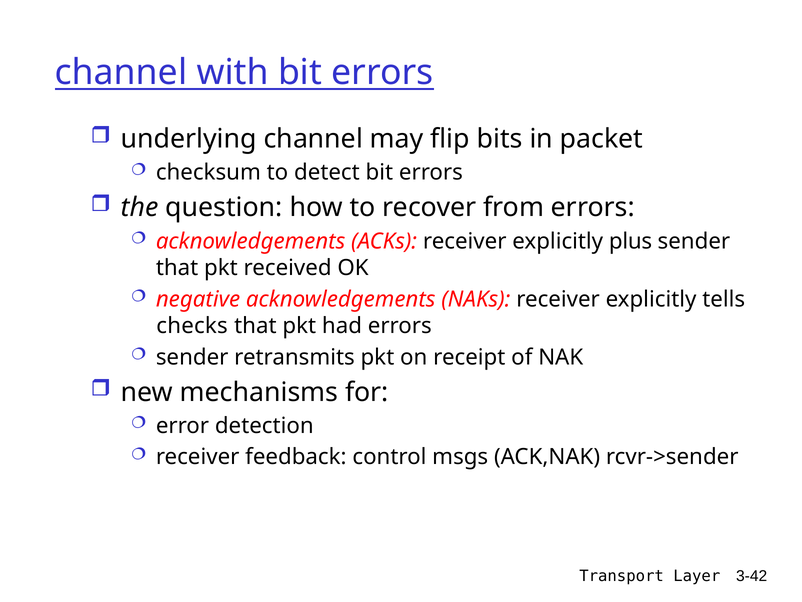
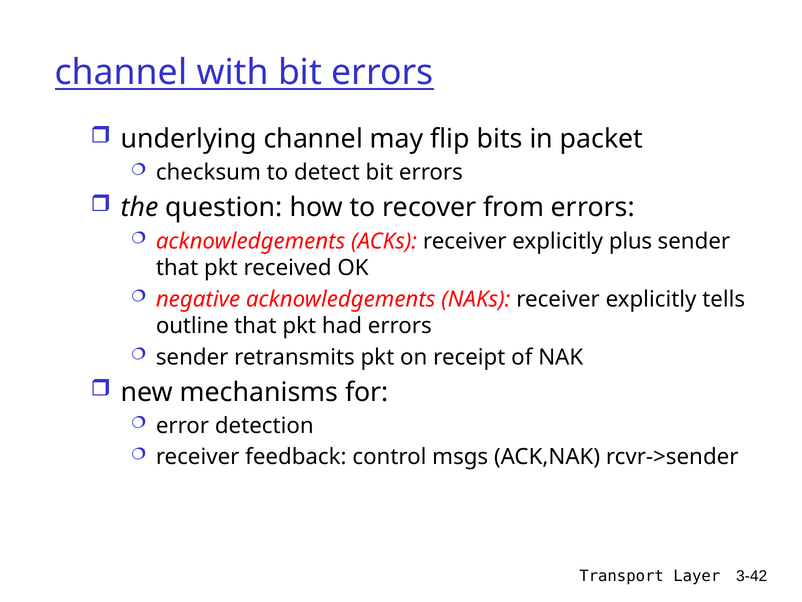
checks: checks -> outline
